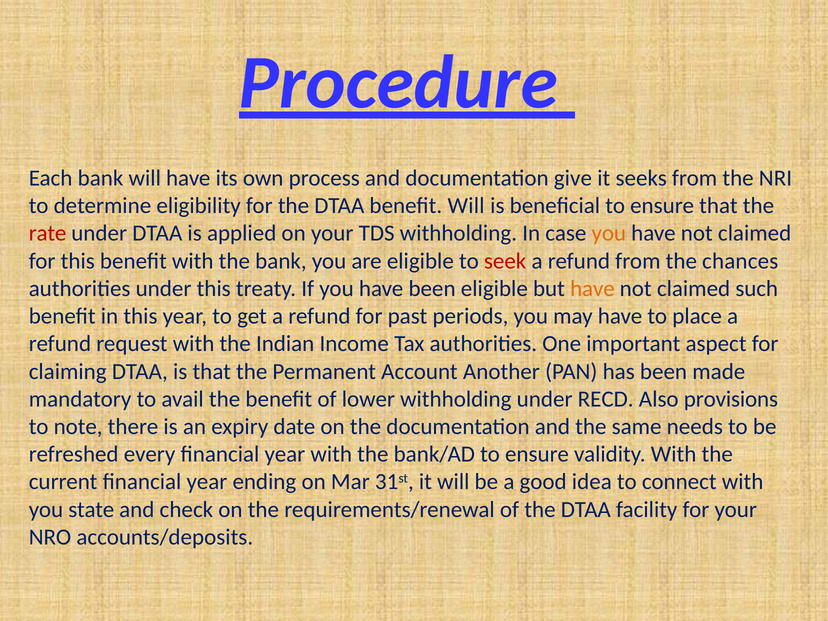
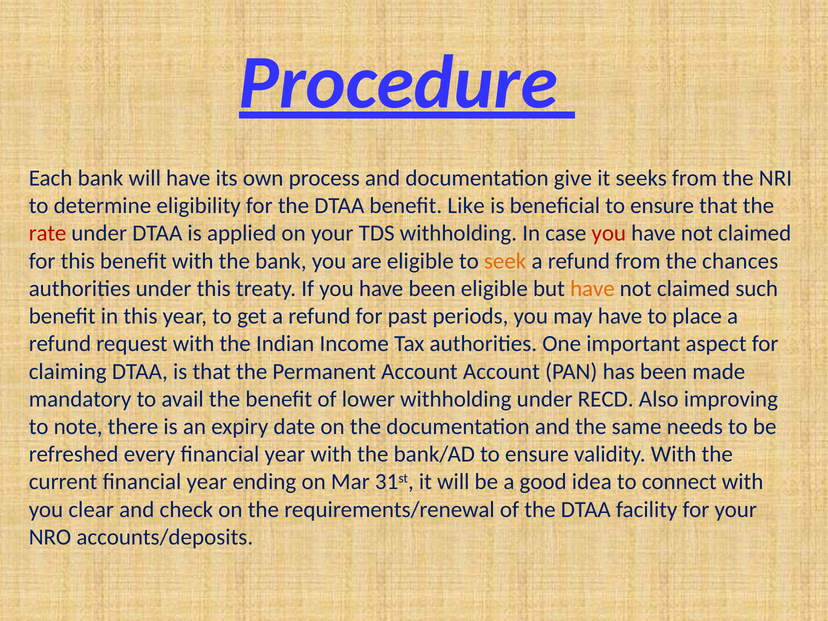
benefit Will: Will -> Like
you at (609, 233) colour: orange -> red
seek colour: red -> orange
Account Another: Another -> Account
provisions: provisions -> improving
state: state -> clear
